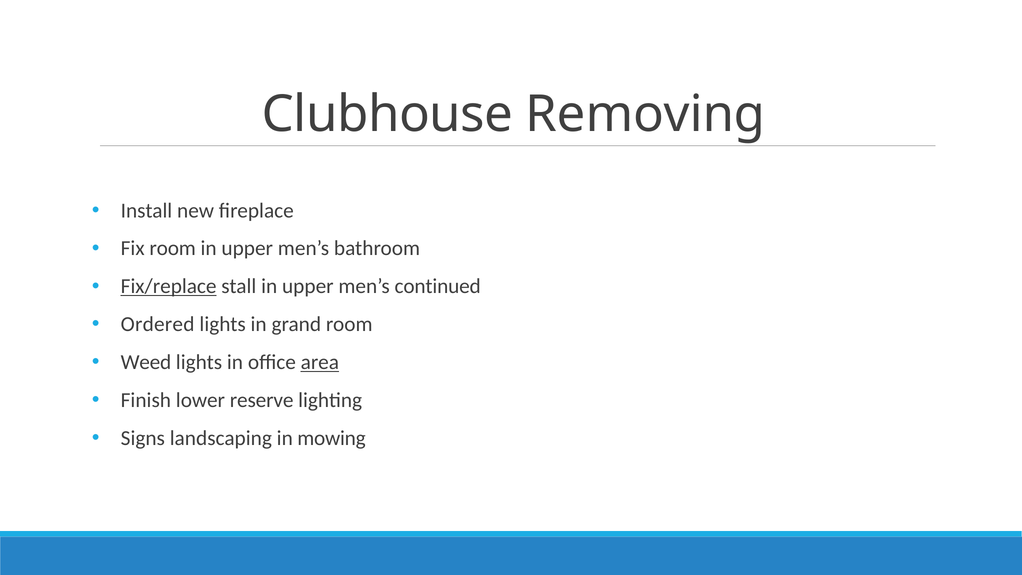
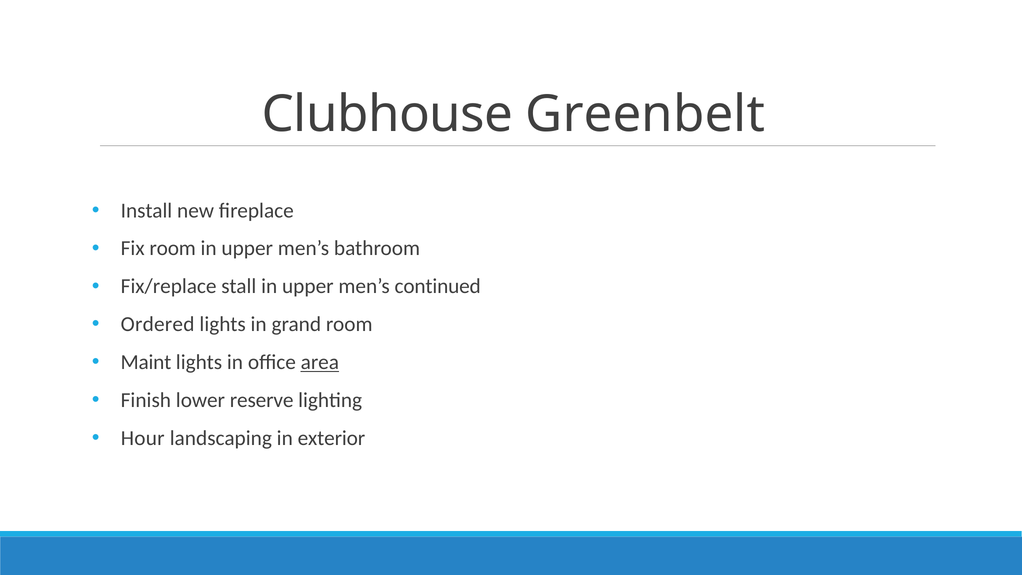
Removing: Removing -> Greenbelt
Fix/replace underline: present -> none
Weed: Weed -> Maint
Signs: Signs -> Hour
mowing: mowing -> exterior
